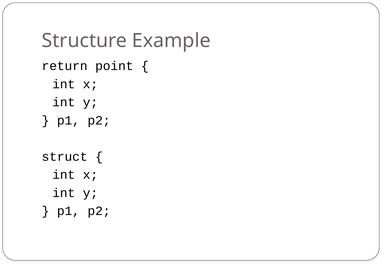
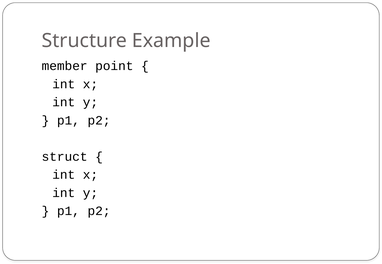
return: return -> member
